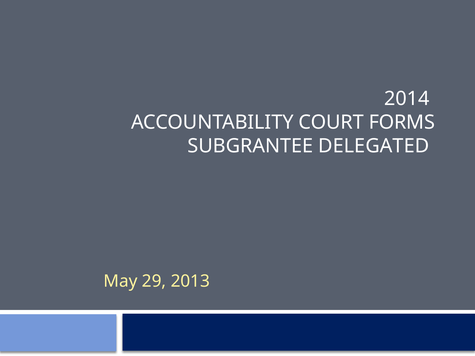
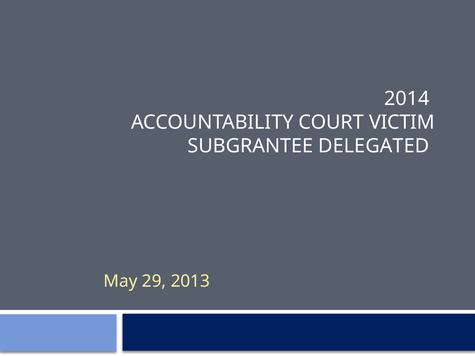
FORMS: FORMS -> VICTIM
